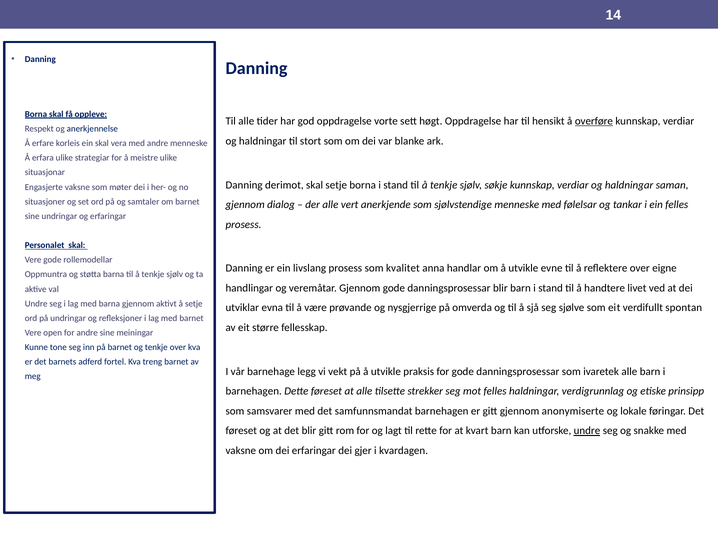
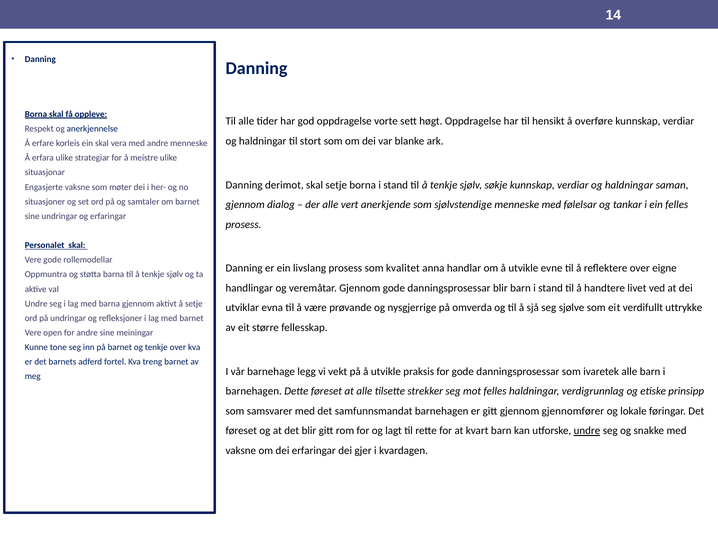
overføre underline: present -> none
spontan: spontan -> uttrykke
anonymiserte: anonymiserte -> gjennomfører
